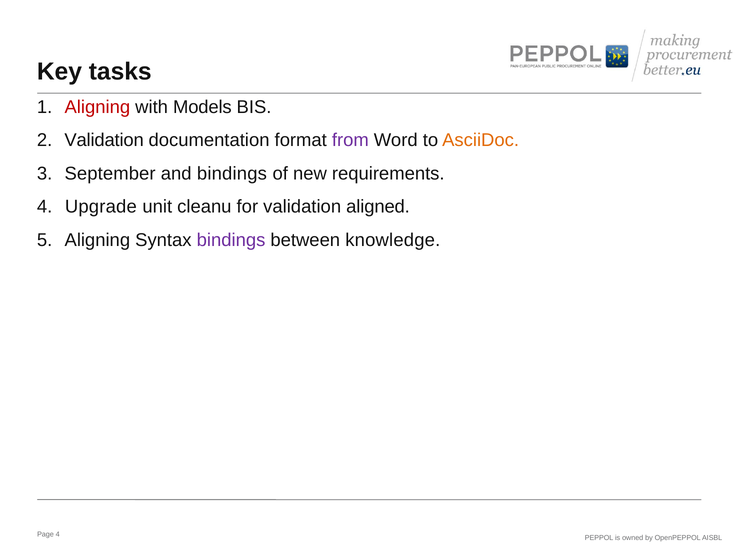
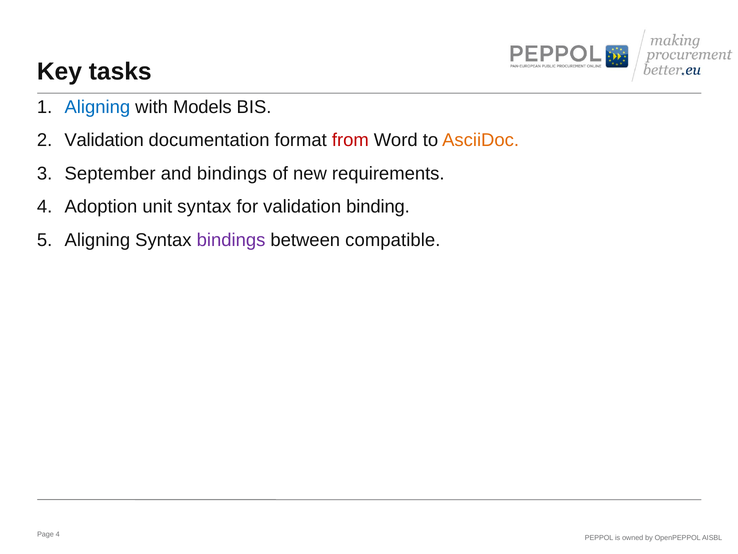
Aligning at (97, 107) colour: red -> blue
from colour: purple -> red
Upgrade: Upgrade -> Adoption
unit cleanu: cleanu -> syntax
aligned: aligned -> binding
knowledge: knowledge -> compatible
